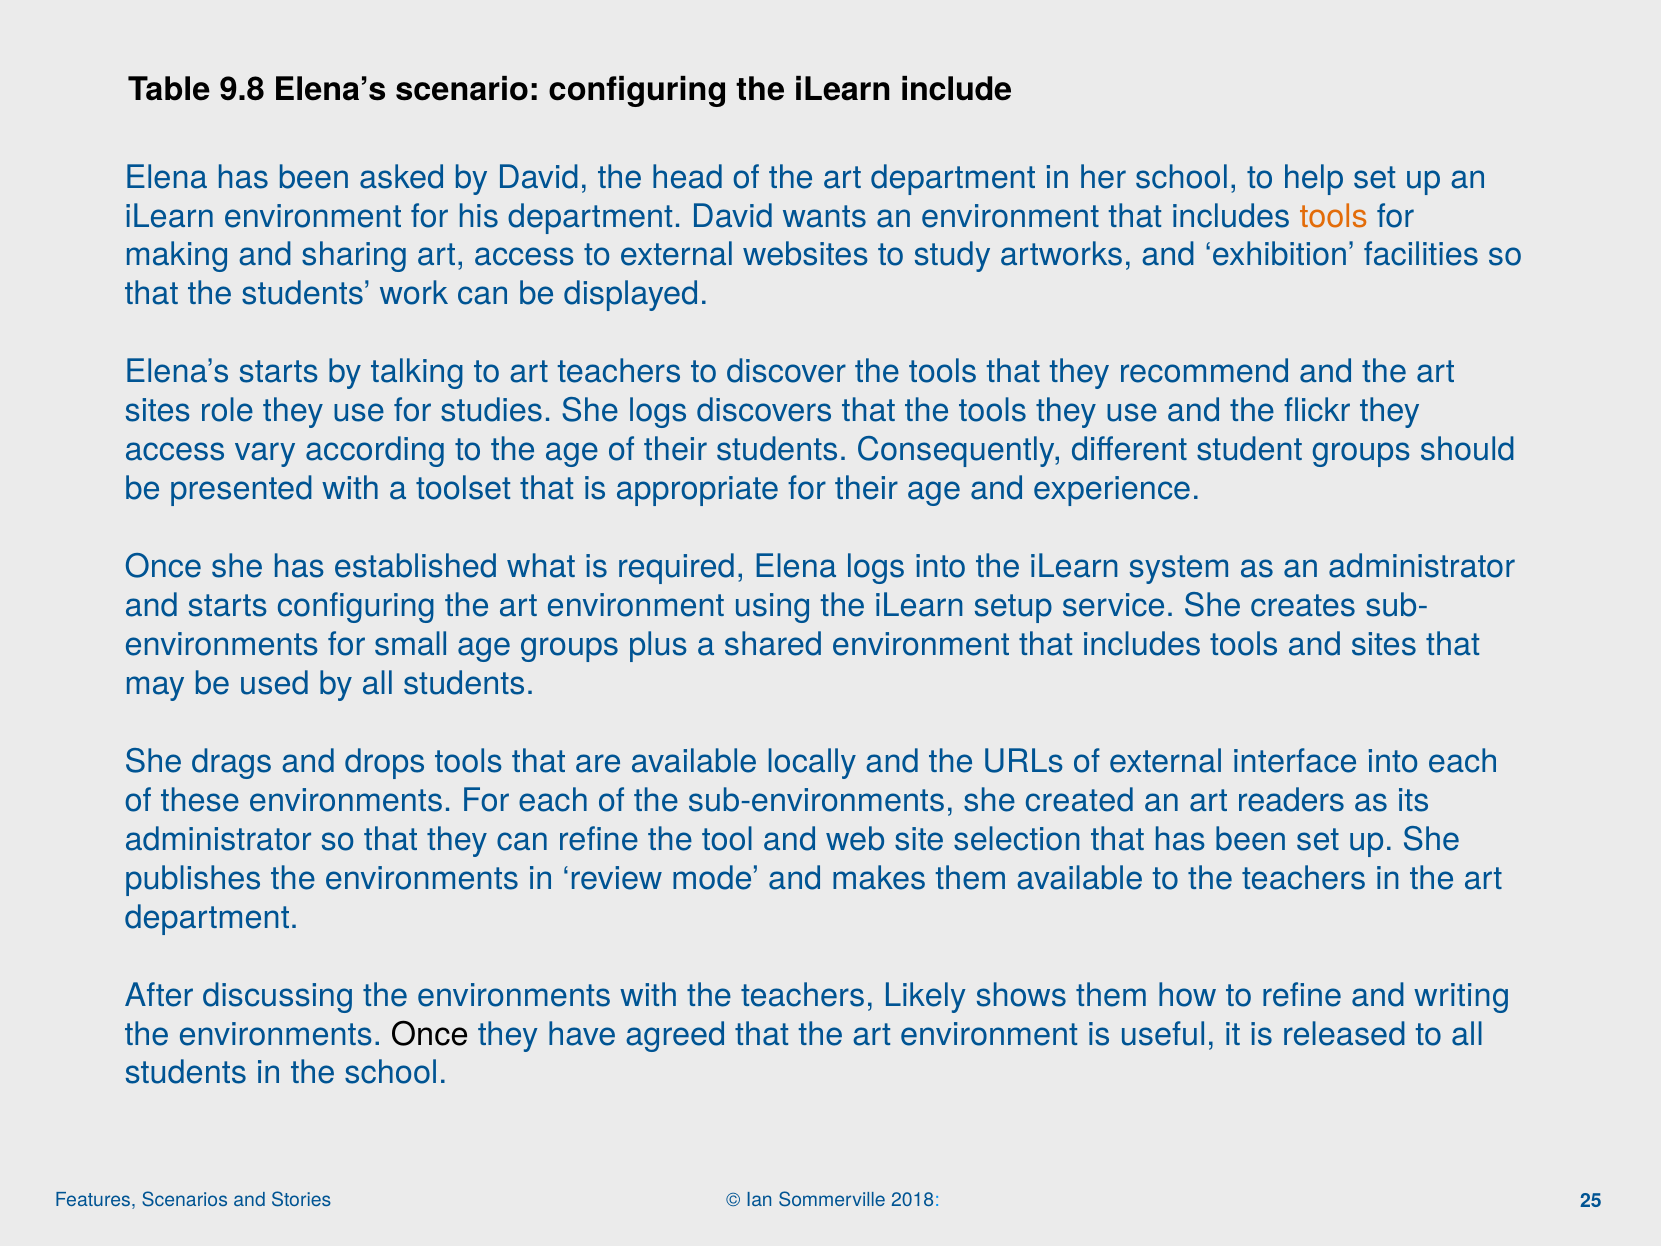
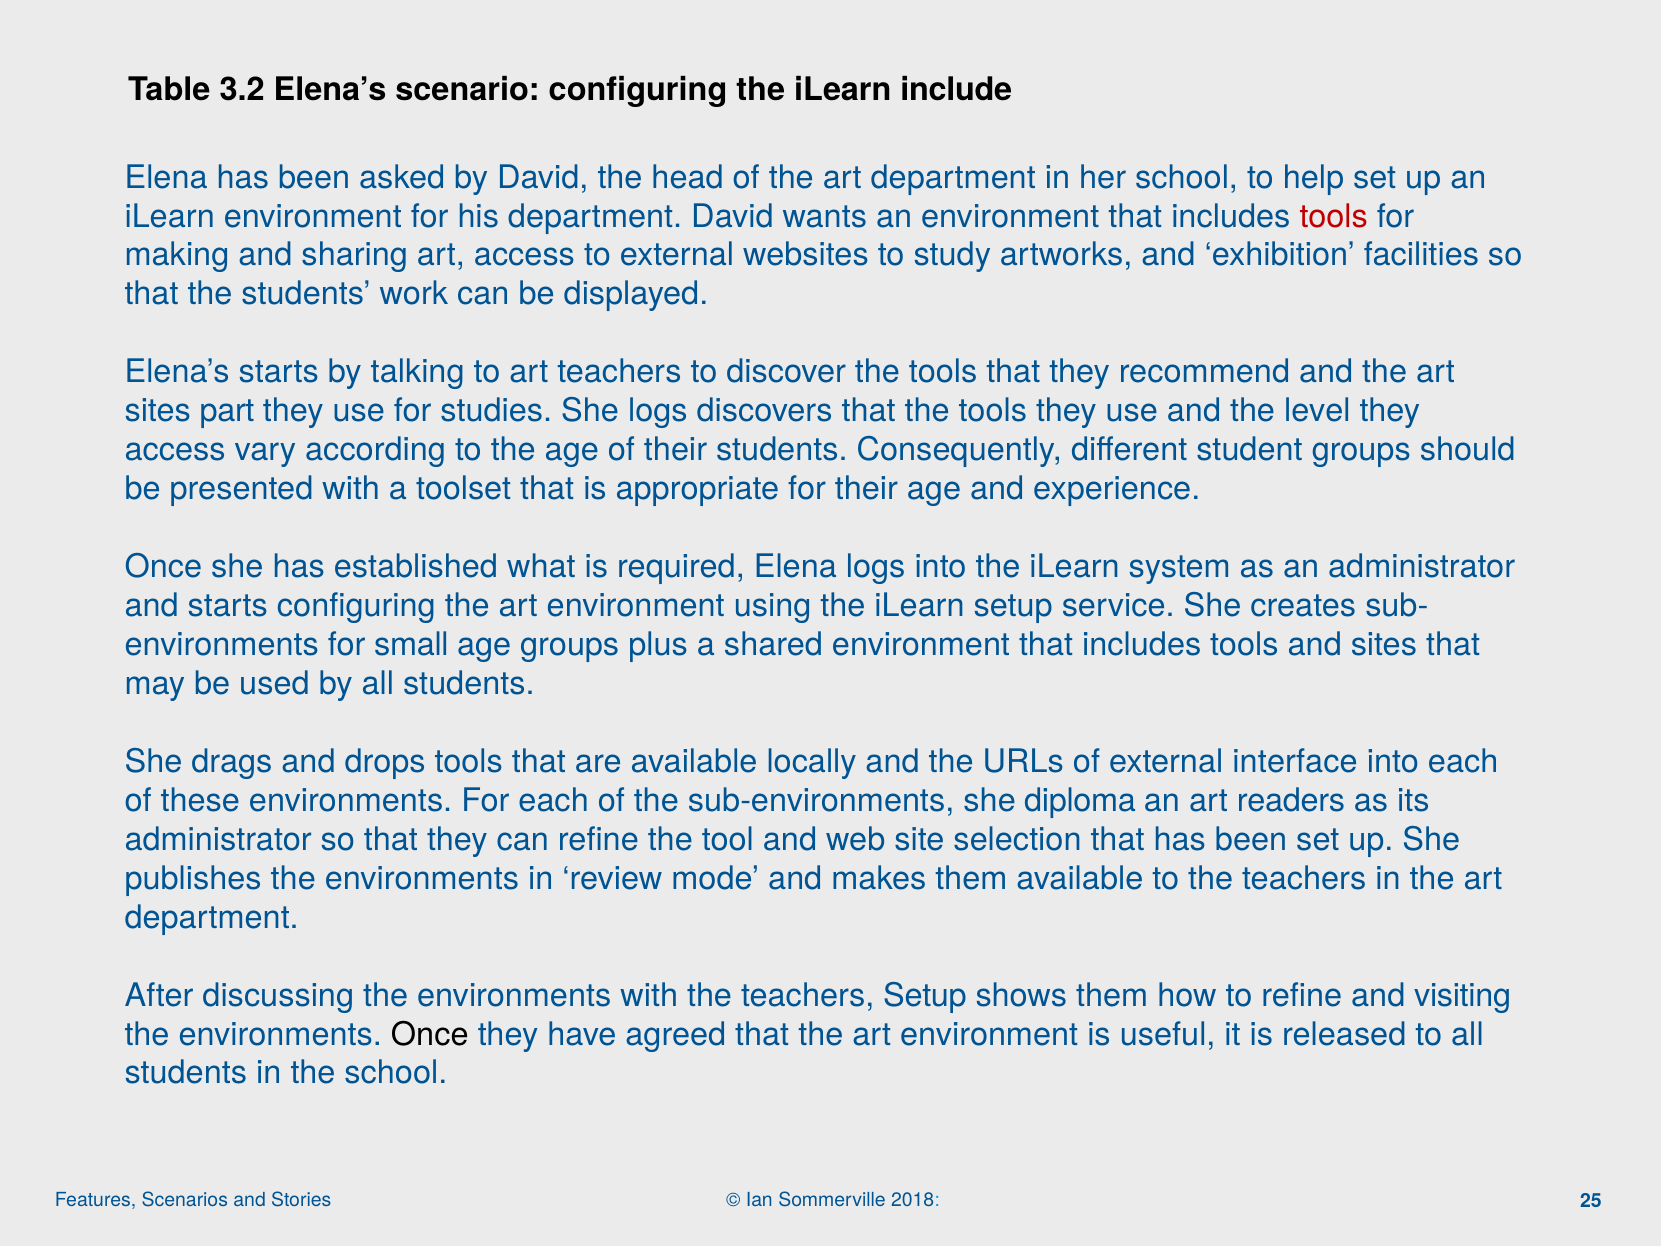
9.8: 9.8 -> 3.2
tools at (1334, 216) colour: orange -> red
role: role -> part
flickr: flickr -> level
created: created -> diploma
teachers Likely: Likely -> Setup
writing: writing -> visiting
